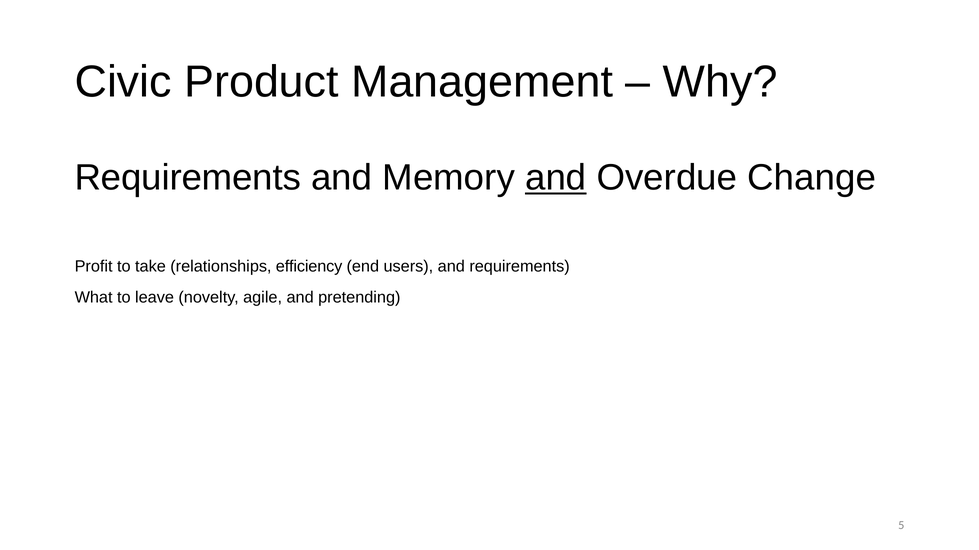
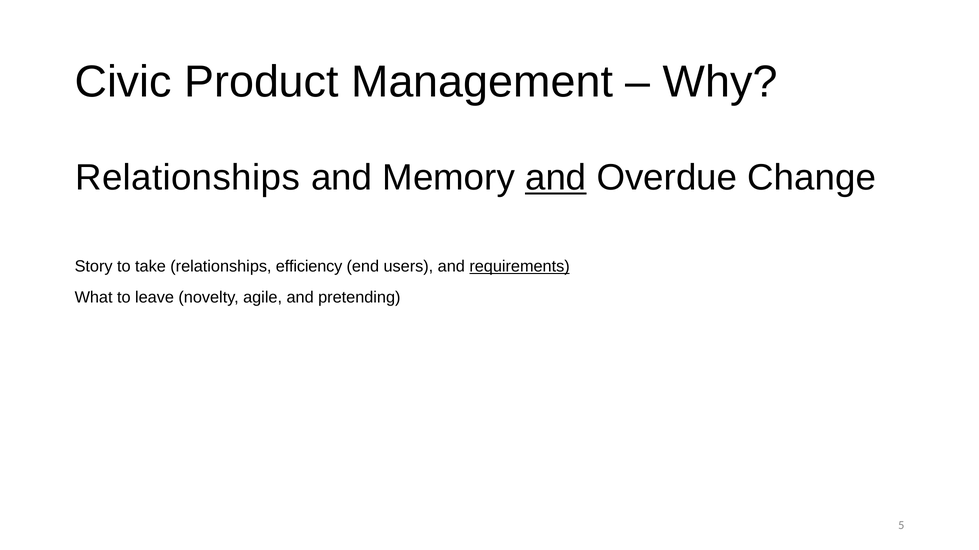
Requirements at (188, 178): Requirements -> Relationships
Profit: Profit -> Story
requirements at (520, 267) underline: none -> present
